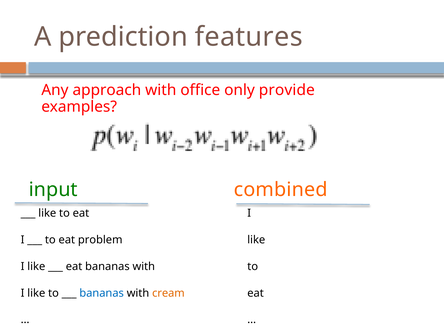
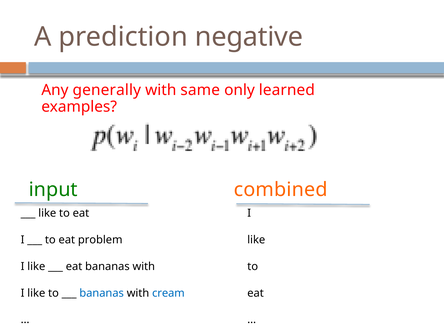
features: features -> negative
approach: approach -> generally
office: office -> same
provide: provide -> learned
cream colour: orange -> blue
